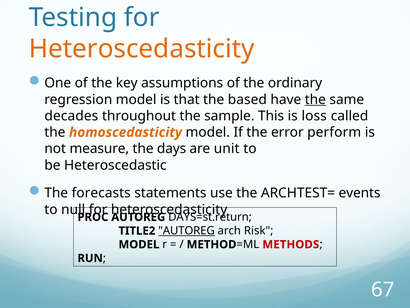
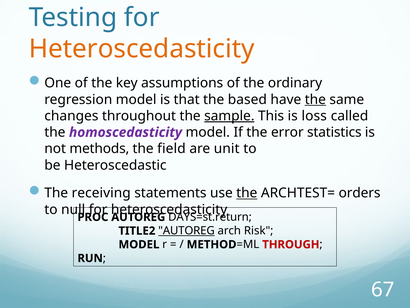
decades: decades -> changes
sample underline: none -> present
homoscedasticity colour: orange -> purple
perform: perform -> statistics
measure: measure -> methods
days: days -> field
forecasts: forecasts -> receiving
the at (247, 193) underline: none -> present
events: events -> orders
METHODS: METHODS -> THROUGH
